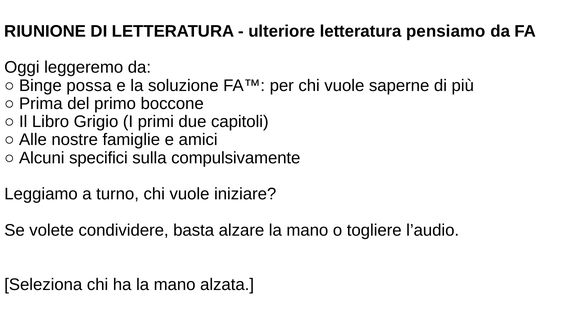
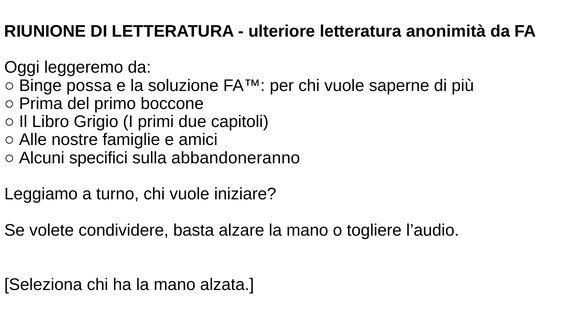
pensiamo: pensiamo -> anonimità
compulsivamente: compulsivamente -> abbandoneranno
